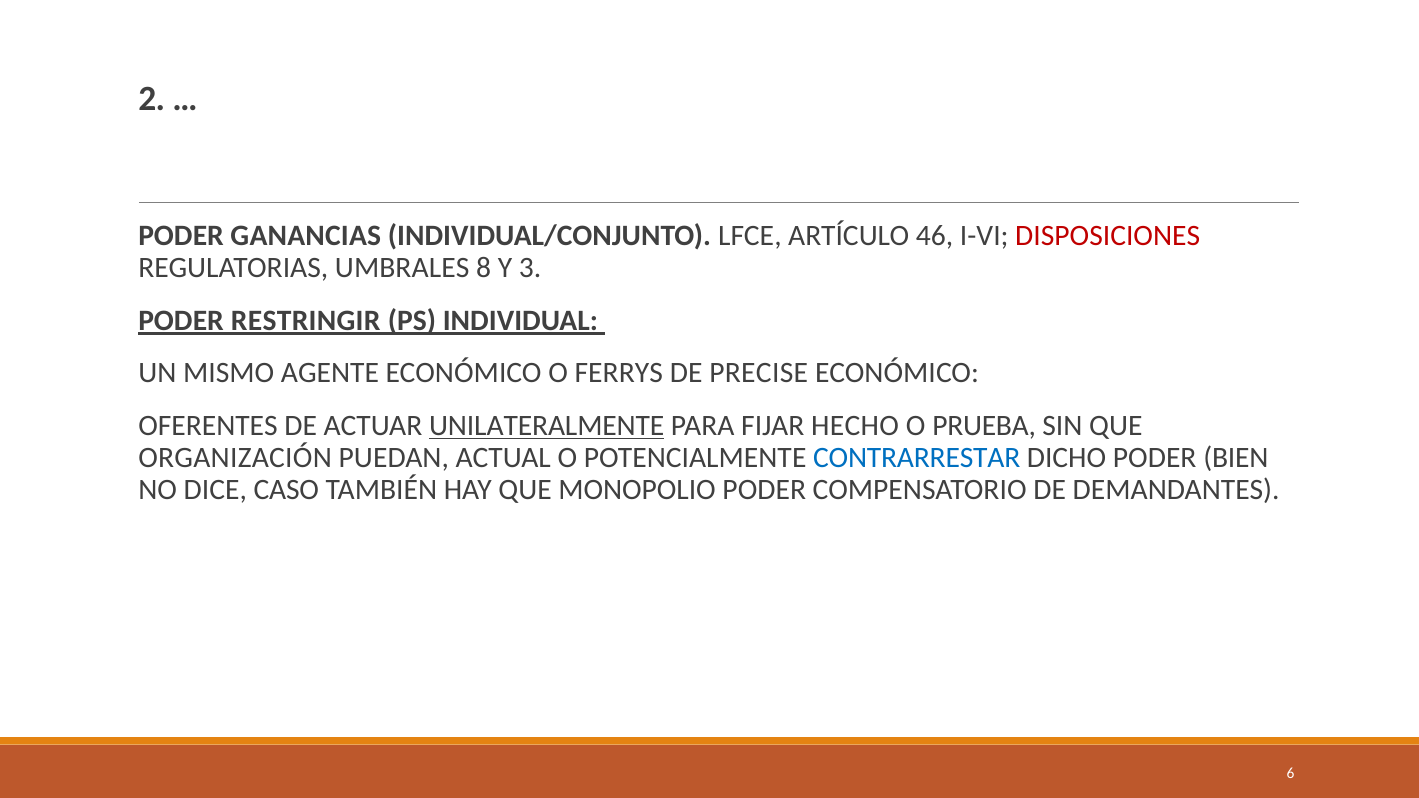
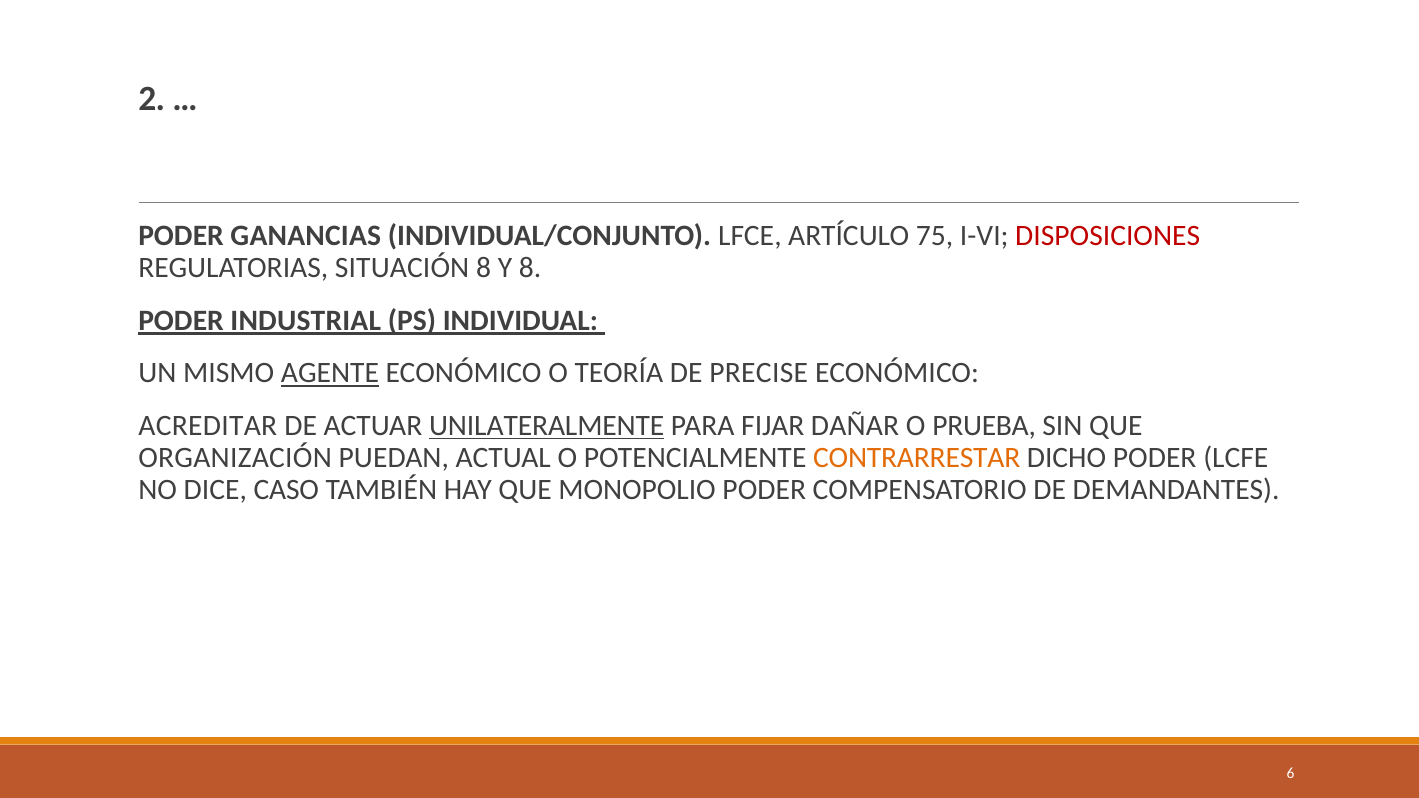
46: 46 -> 75
UMBRALES: UMBRALES -> SITUACIÓN
Y 3: 3 -> 8
RESTRINGIR: RESTRINGIR -> INDUSTRIAL
AGENTE underline: none -> present
FERRYS: FERRYS -> TEORÍA
OFERENTES: OFERENTES -> ACREDITAR
HECHO: HECHO -> DAÑAR
CONTRARRESTAR colour: blue -> orange
BIEN: BIEN -> LCFE
